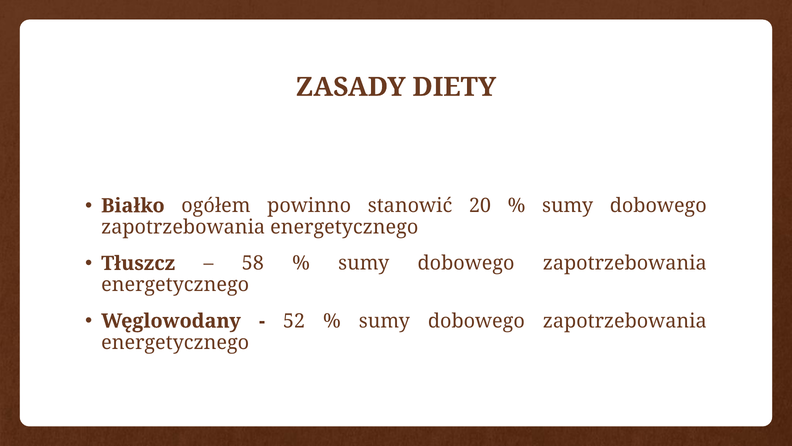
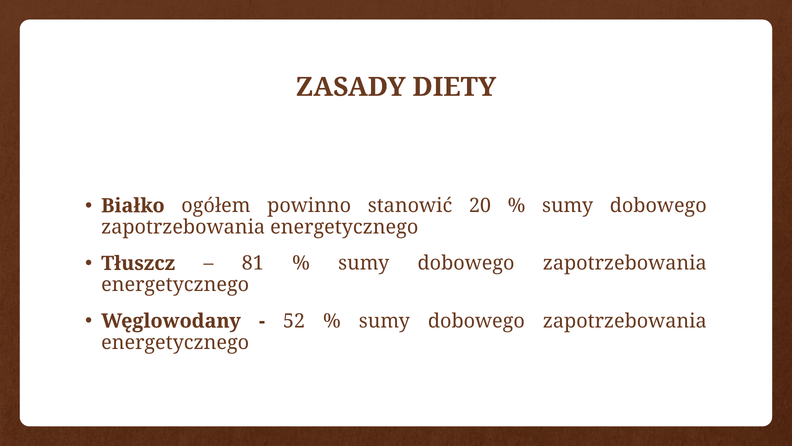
58: 58 -> 81
